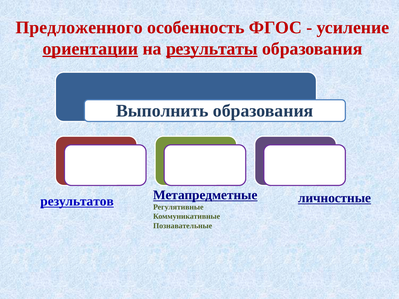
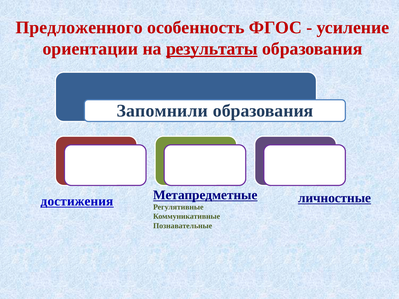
ориентации underline: present -> none
Выполнить: Выполнить -> Запомнили
результатов: результатов -> достижения
